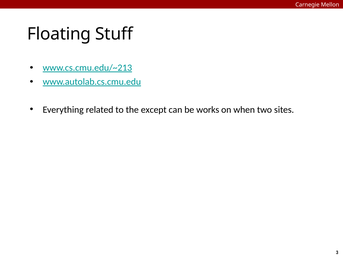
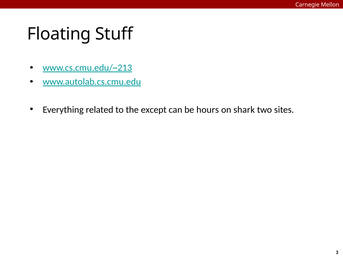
works: works -> hours
when: when -> shark
